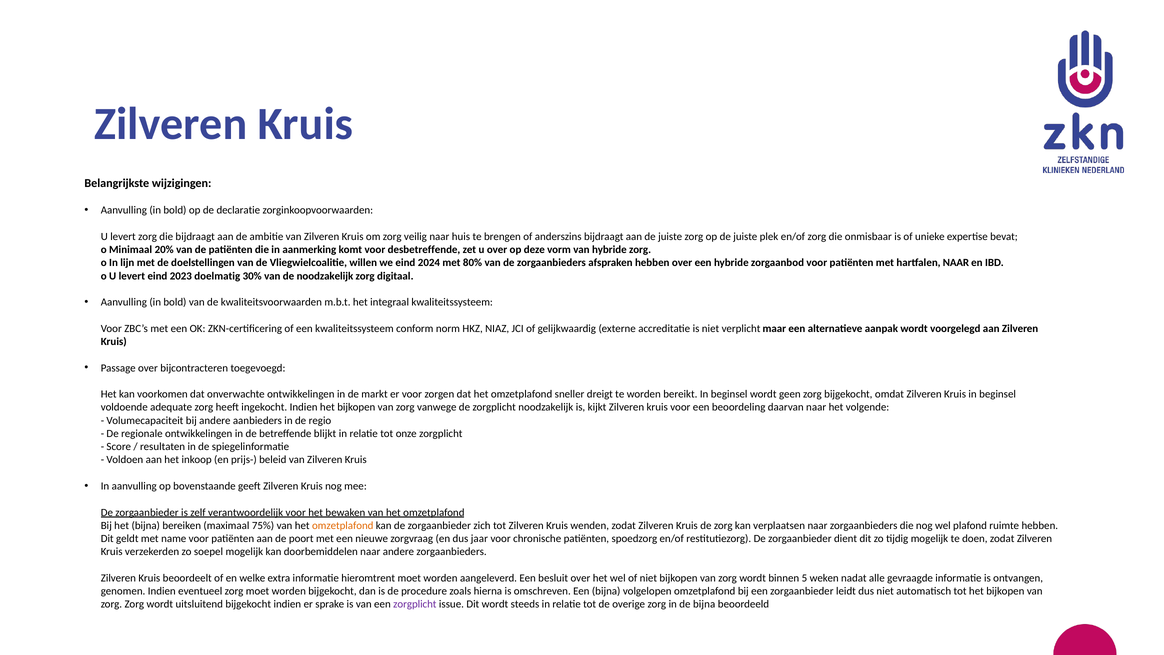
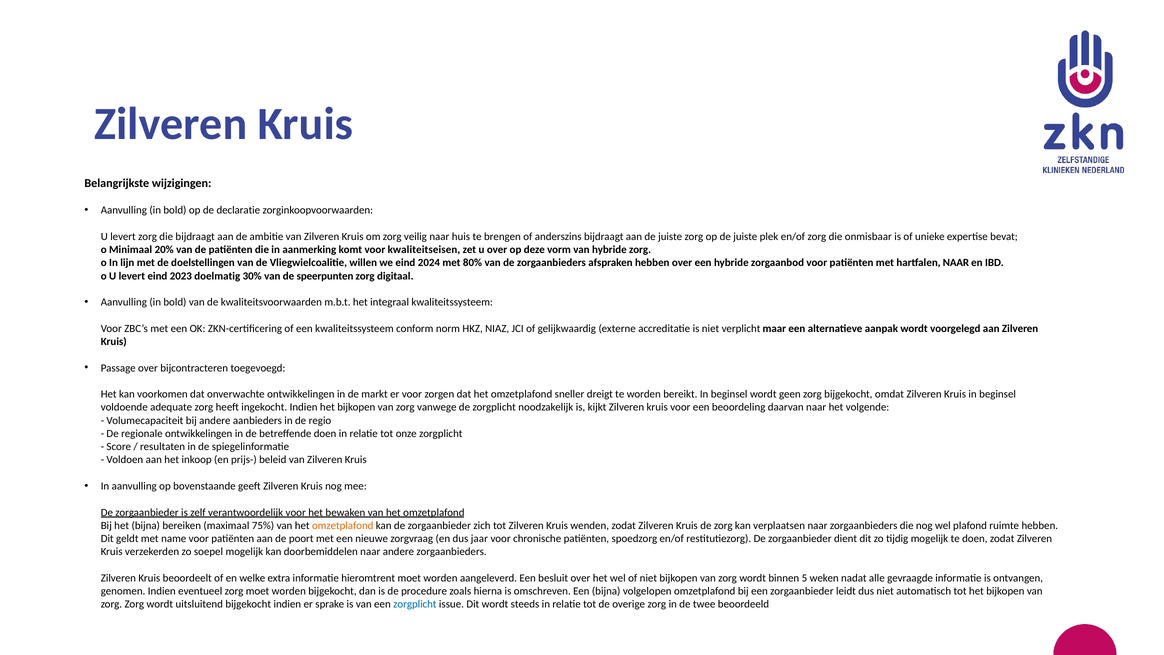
desbetreffende: desbetreffende -> kwaliteitseisen
de noodzakelijk: noodzakelijk -> speerpunten
betreffende blijkt: blijkt -> doen
zorgplicht at (415, 604) colour: purple -> blue
de bijna: bijna -> twee
